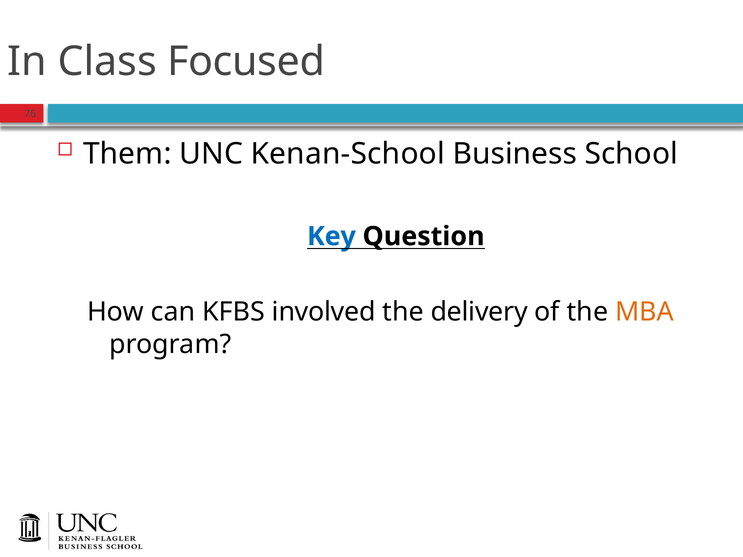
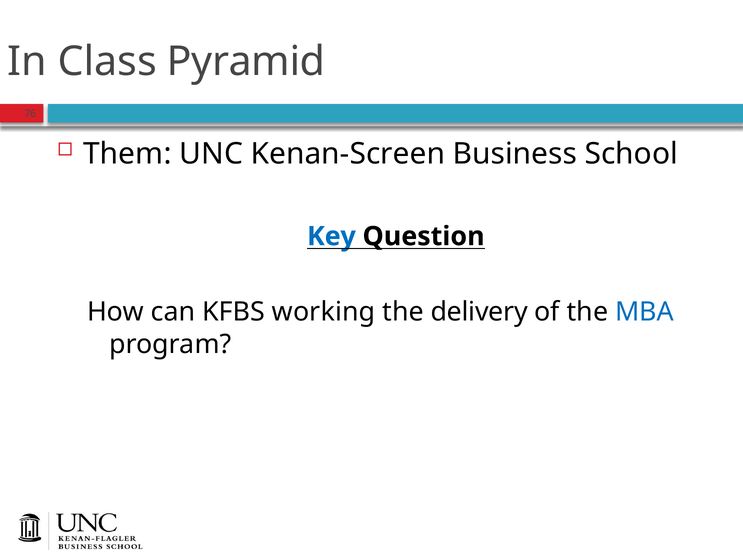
Focused: Focused -> Pyramid
Kenan-School: Kenan-School -> Kenan-Screen
involved: involved -> working
MBA colour: orange -> blue
